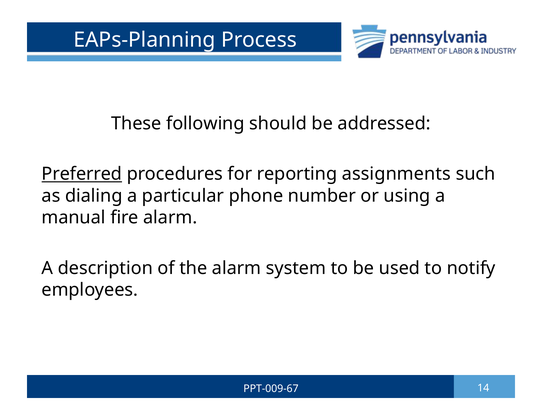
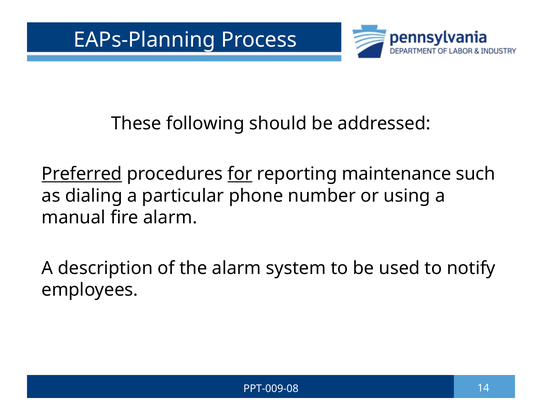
for underline: none -> present
assignments: assignments -> maintenance
PPT-009-67: PPT-009-67 -> PPT-009-08
